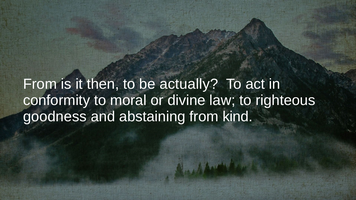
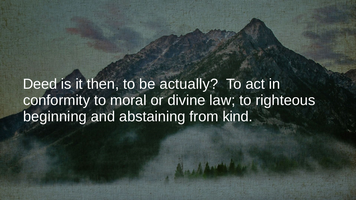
From at (40, 84): From -> Deed
goodness: goodness -> beginning
